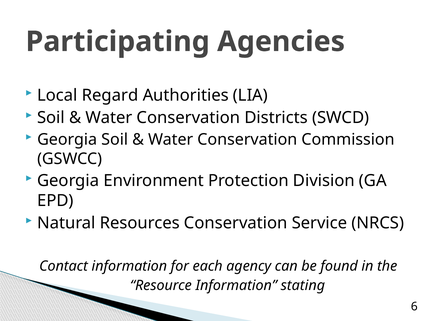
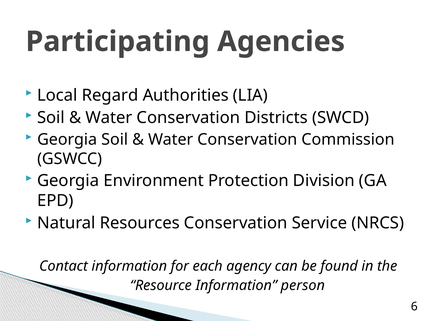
stating: stating -> person
